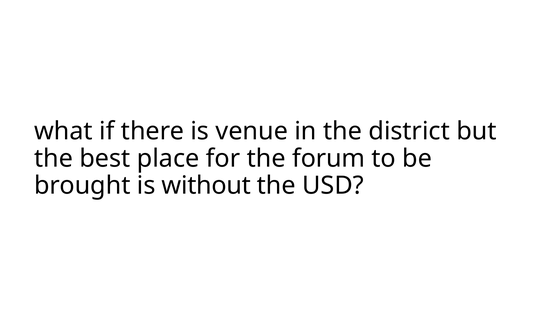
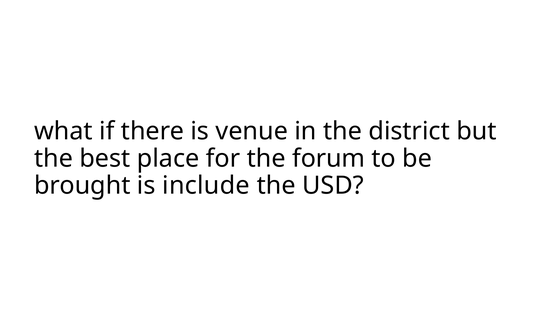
without: without -> include
